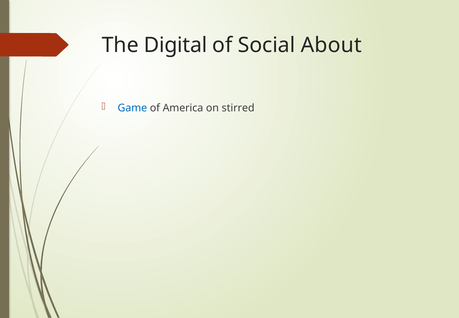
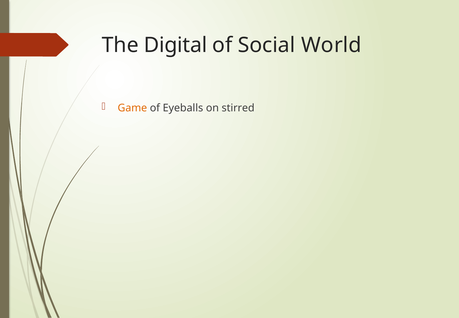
About: About -> World
Game colour: blue -> orange
America: America -> Eyeballs
